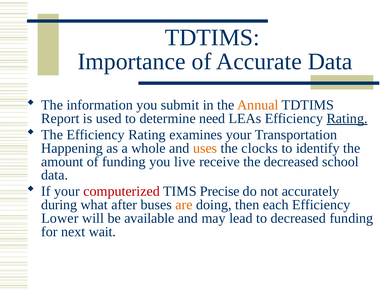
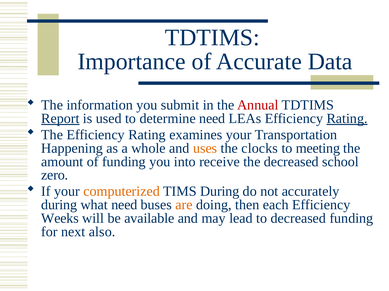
Annual colour: orange -> red
Report underline: none -> present
identify: identify -> meeting
live: live -> into
data at (55, 176): data -> zero
computerized colour: red -> orange
TIMS Precise: Precise -> During
what after: after -> need
Lower: Lower -> Weeks
wait: wait -> also
